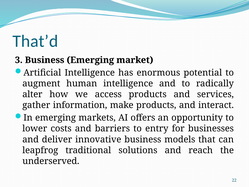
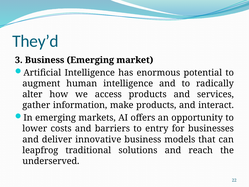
That’d: That’d -> They’d
